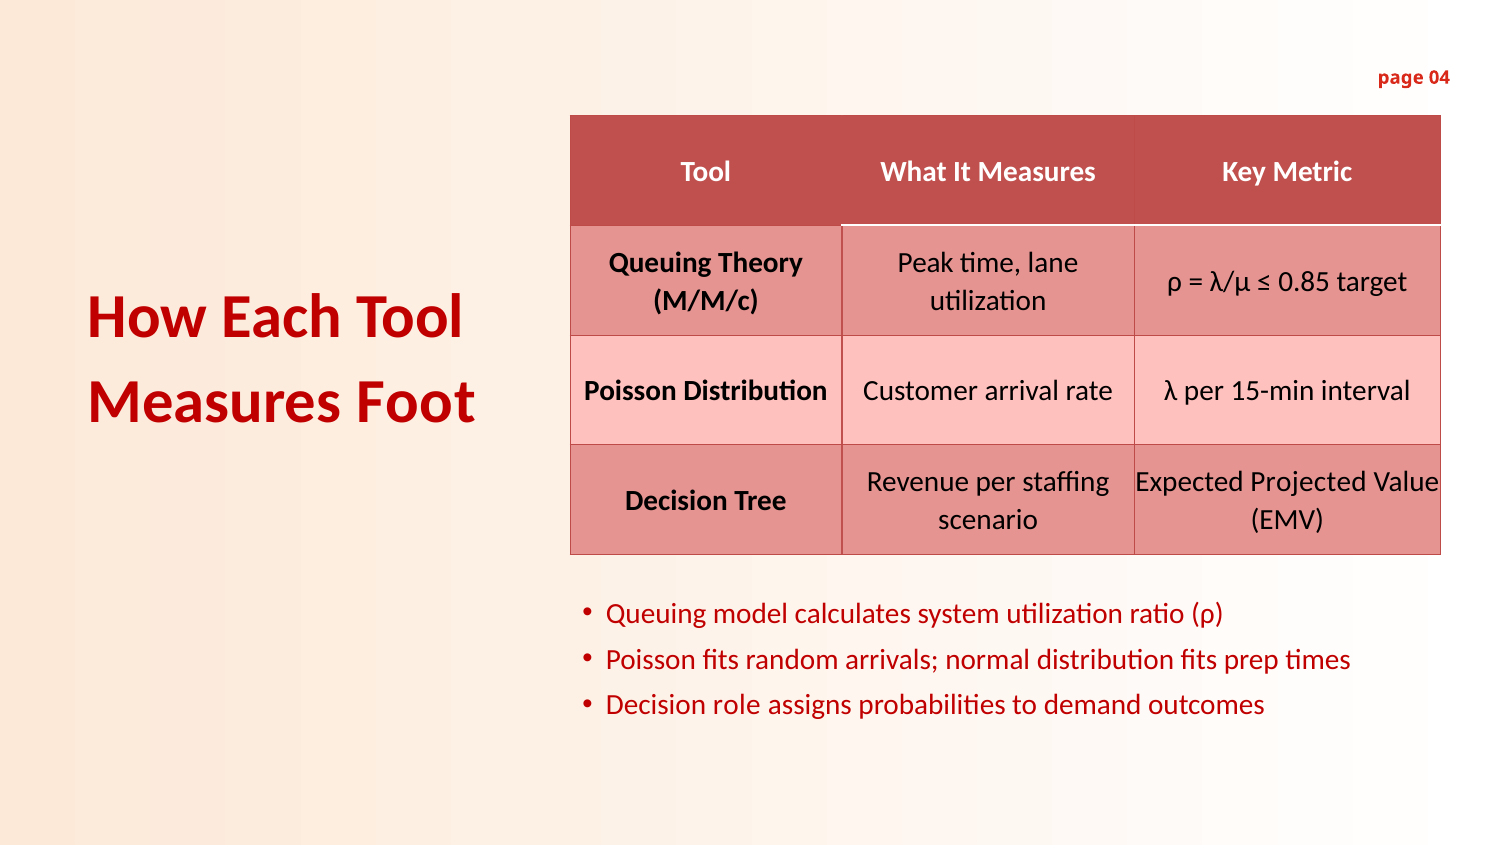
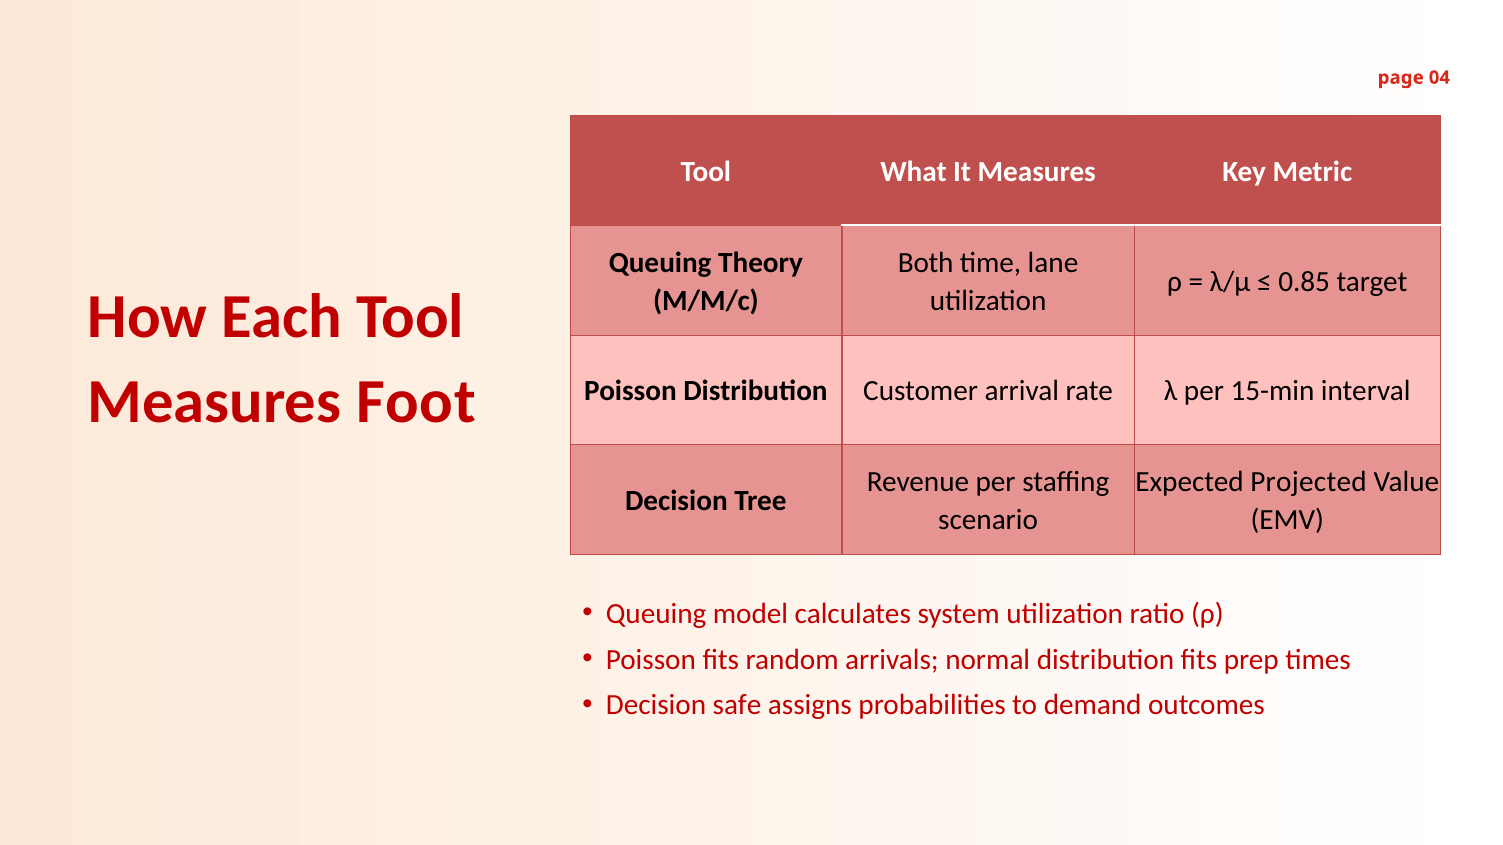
Peak: Peak -> Both
role: role -> safe
